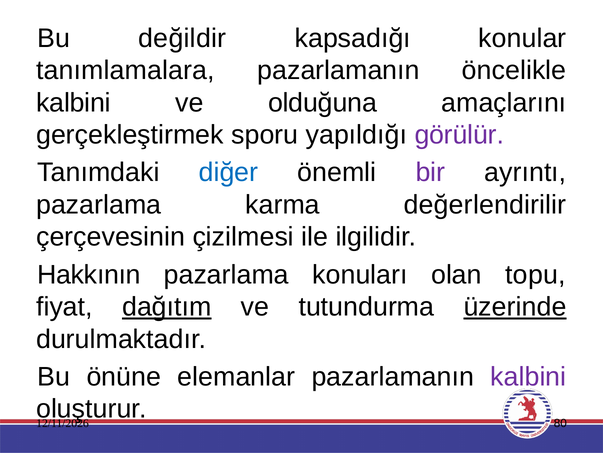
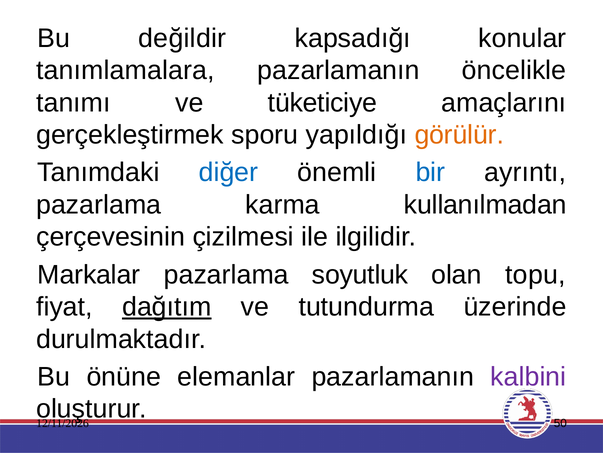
kalbini at (74, 103): kalbini -> tanımı
olduğuna: olduğuna -> tüketiciye
görülür colour: purple -> orange
bir colour: purple -> blue
değerlendirilir: değerlendirilir -> kullanılmadan
Hakkının: Hakkının -> Markalar
konuları: konuları -> soyutluk
üzerinde underline: present -> none
80: 80 -> 50
